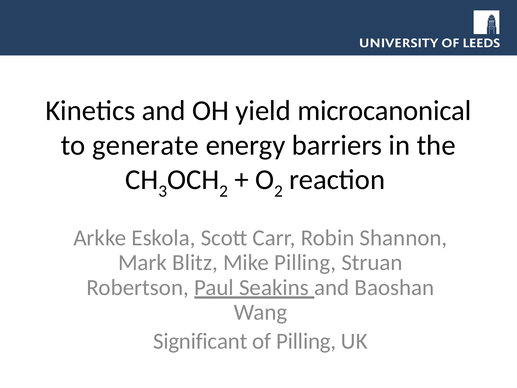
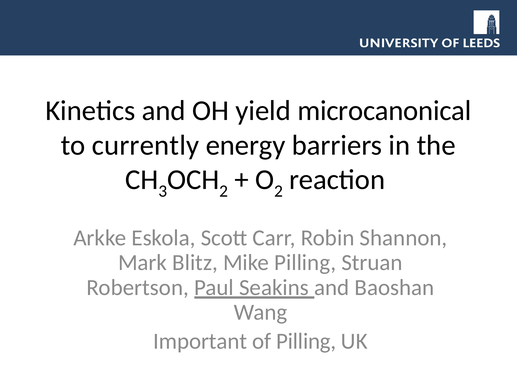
generate: generate -> currently
Significant: Significant -> Important
